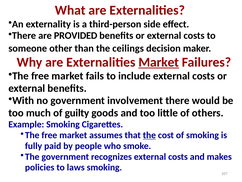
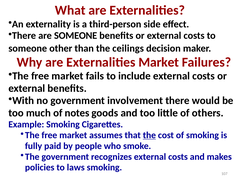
are PROVIDED: PROVIDED -> SOMEONE
Market at (159, 62) underline: present -> none
guilty: guilty -> notes
